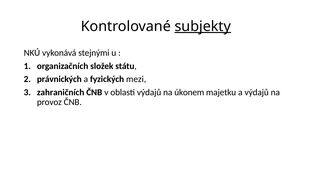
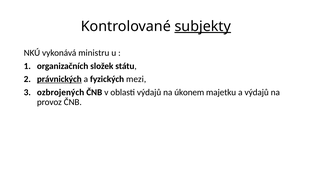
stejnými: stejnými -> ministru
právnických underline: none -> present
zahraničních: zahraničních -> ozbrojených
